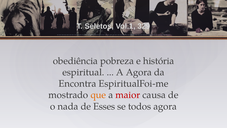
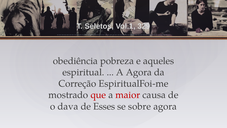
história: história -> aqueles
Encontra: Encontra -> Correção
que colour: orange -> red
nada: nada -> dava
todos: todos -> sobre
